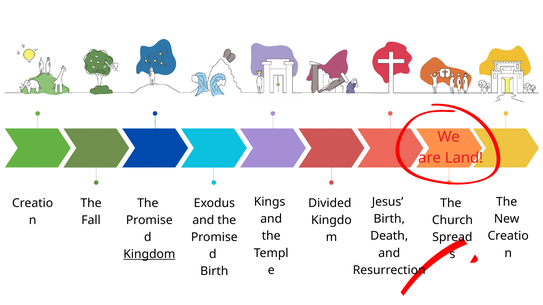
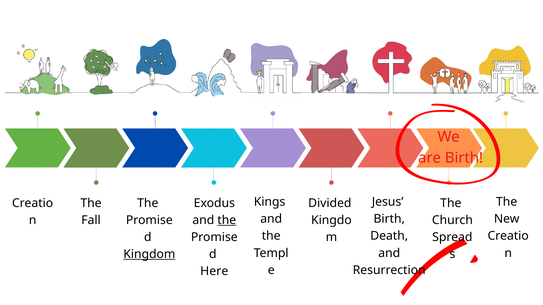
are Land: Land -> Birth
the at (227, 220) underline: none -> present
Birth at (214, 272): Birth -> Here
